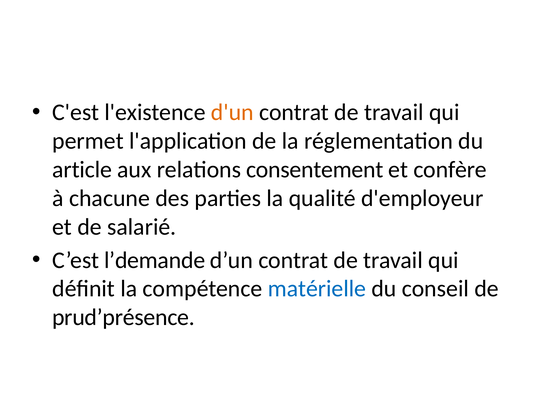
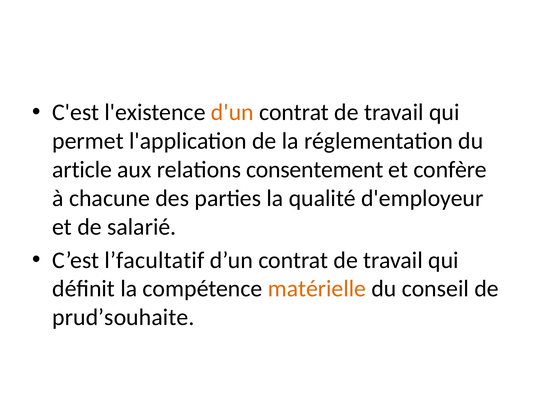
l’demande: l’demande -> l’facultatif
matérielle colour: blue -> orange
prud’présence: prud’présence -> prud’souhaite
